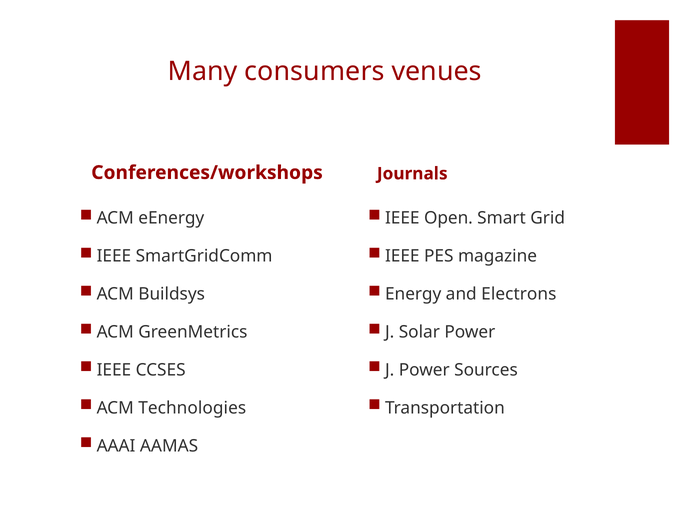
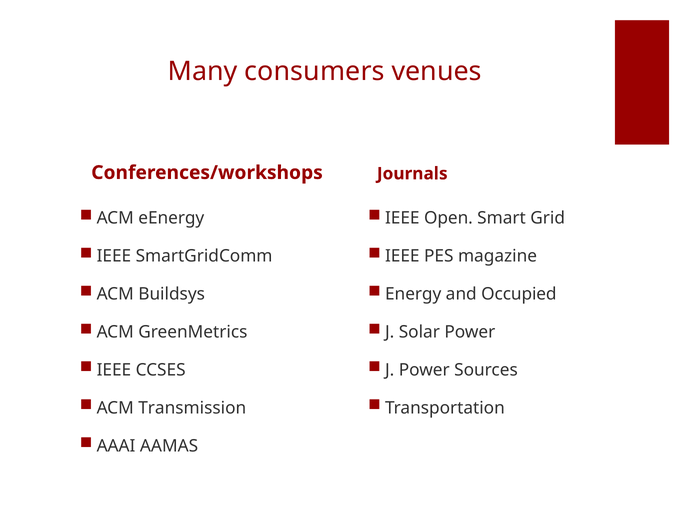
Electrons: Electrons -> Occupied
Technologies: Technologies -> Transmission
